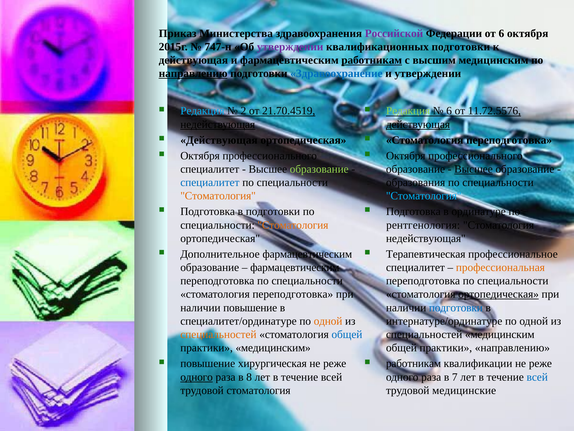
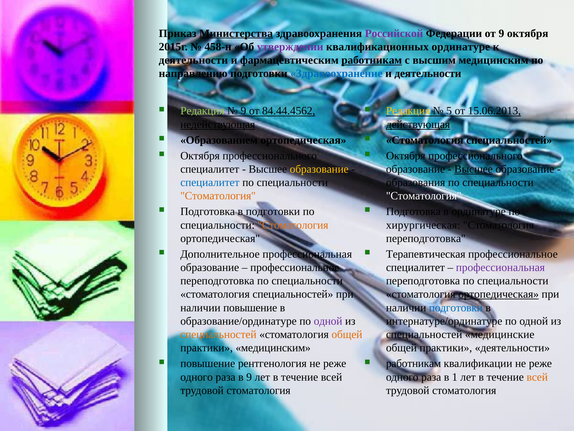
Министерства underline: none -> present
от 6: 6 -> 9
747-н: 747-н -> 458-н
квалификационных подготовки: подготовки -> ординатуре
действующая at (193, 60): действующая -> деятельности
направлению at (193, 73) underline: present -> none
и утверждении: утверждении -> деятельности
Редакция at (202, 111) colour: light blue -> light green
2 at (243, 111): 2 -> 9
21.70.4519: 21.70.4519 -> 84.44.4562
Редакция at (408, 111) colour: light green -> yellow
6 at (449, 111): 6 -> 5
11.72.5576: 11.72.5576 -> 15.06.2013
Действующая at (219, 140): Действующая -> Образованием
переподготовка at (509, 140): переподготовка -> специальностей
образование at (319, 169) colour: light green -> yellow
Стоматология at (424, 196) colour: light blue -> white
рентгенология: рентгенология -> хирургическая
недействующая at (426, 238): недействующая -> переподготовка
Дополнительное фармацевтическим: фармацевтическим -> профессиональная
фармацевтическим at (295, 267): фармацевтическим -> профессиональное
профессиональная at (500, 267) colour: orange -> purple
переподготовка at (293, 294): переподготовка -> специальностей
специалитет/ординатуре: специалитет/ординатуре -> образование/ординатуре
одной at (328, 321) colour: orange -> purple
общей at (347, 334) colour: blue -> orange
специальностей медицинским: медицинским -> медицинские
практики направлению: направлению -> деятельности
хирургическая: хирургическая -> рентгенология
одного at (197, 377) underline: present -> none
в 8: 8 -> 9
7: 7 -> 1
всей at (537, 377) colour: blue -> orange
медицинские at (464, 390): медицинские -> стоматология
